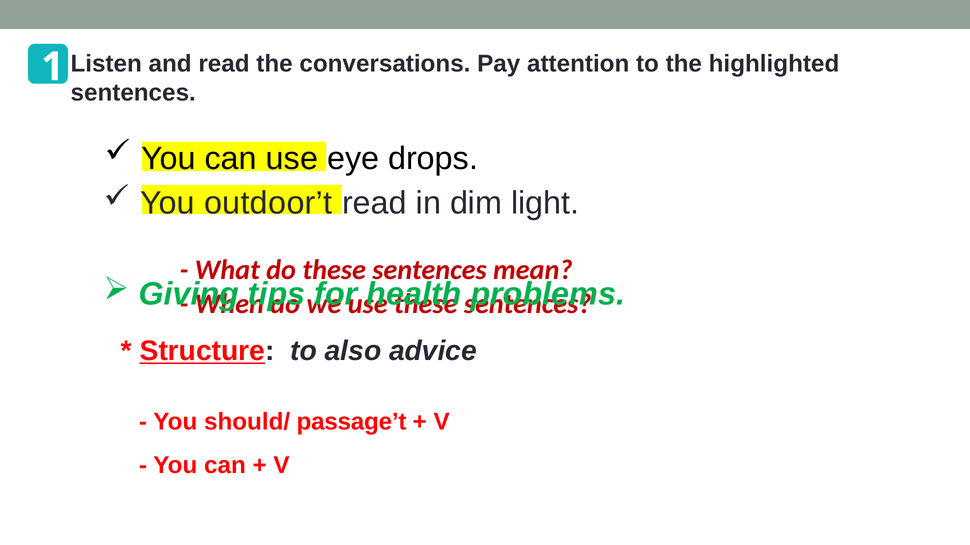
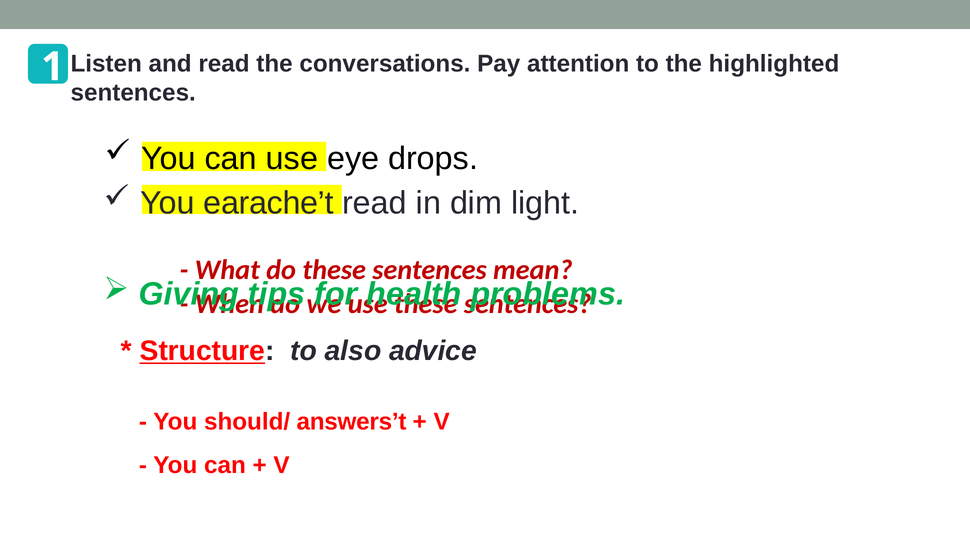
outdoor’t: outdoor’t -> earache’t
passage’t: passage’t -> answers’t
